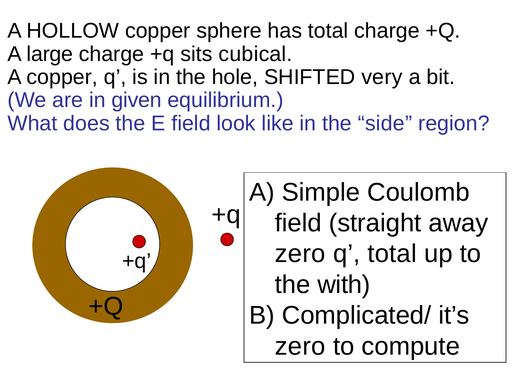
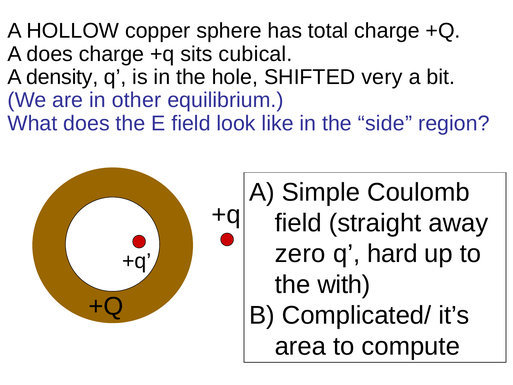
A large: large -> does
A copper: copper -> density
given: given -> other
q total: total -> hard
zero at (300, 346): zero -> area
